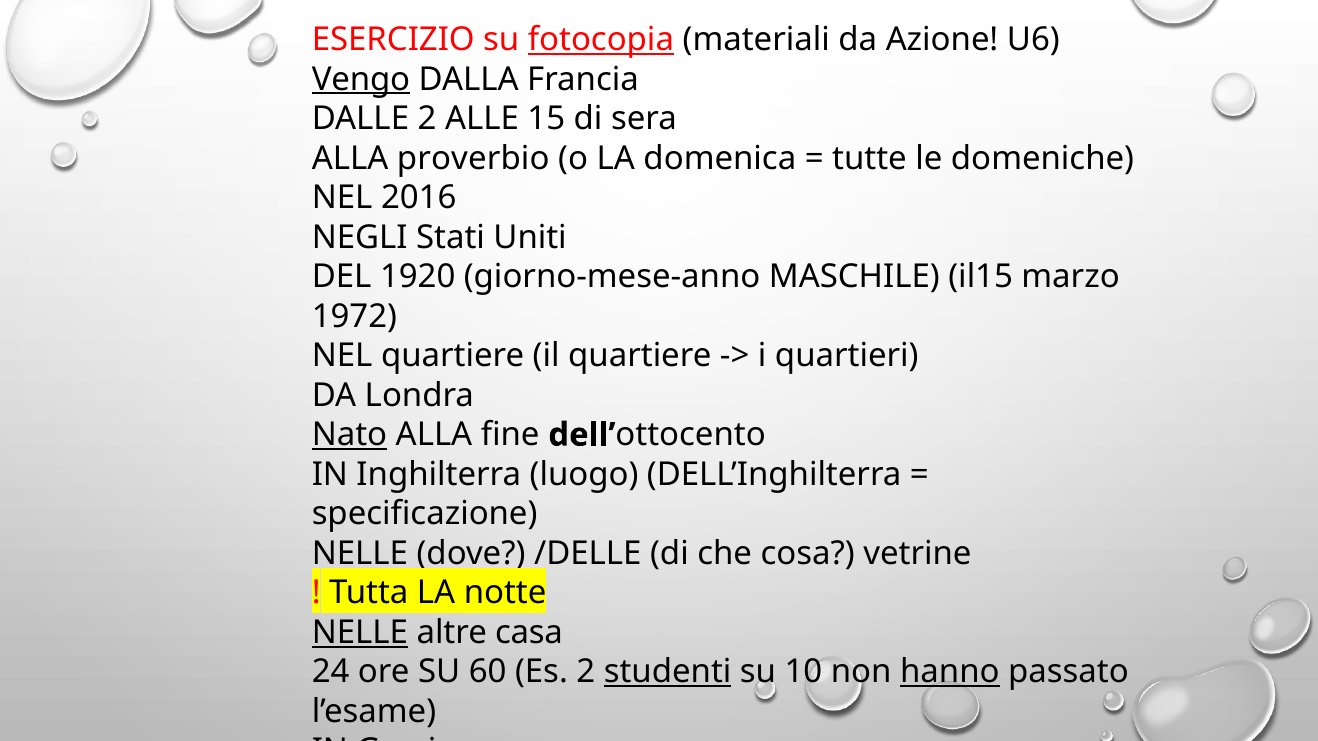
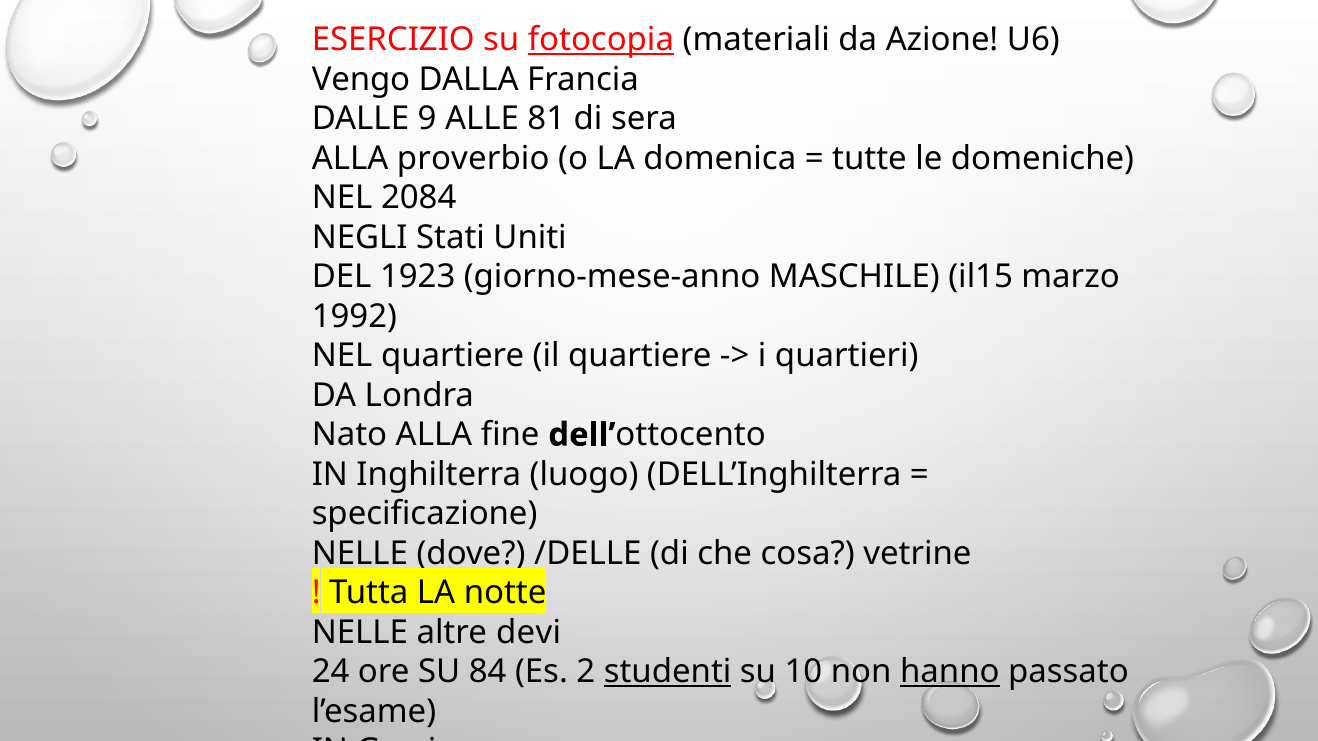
Vengo underline: present -> none
DALLE 2: 2 -> 9
15: 15 -> 81
2016: 2016 -> 2084
1920: 1920 -> 1923
1972: 1972 -> 1992
Nato underline: present -> none
NELLE at (360, 633) underline: present -> none
casa: casa -> devi
60: 60 -> 84
